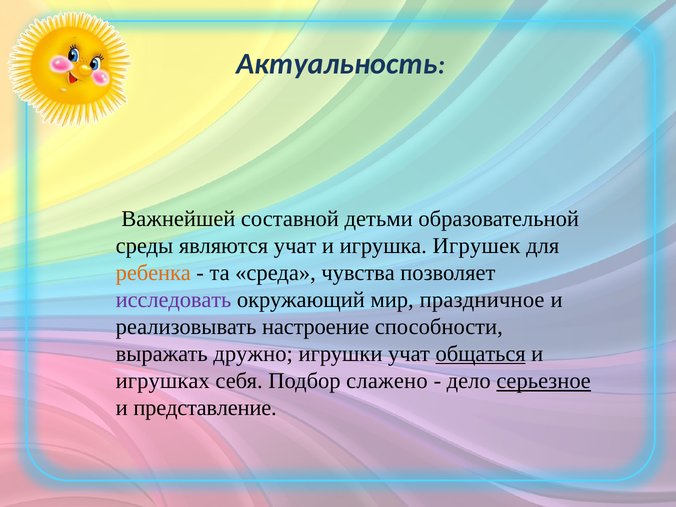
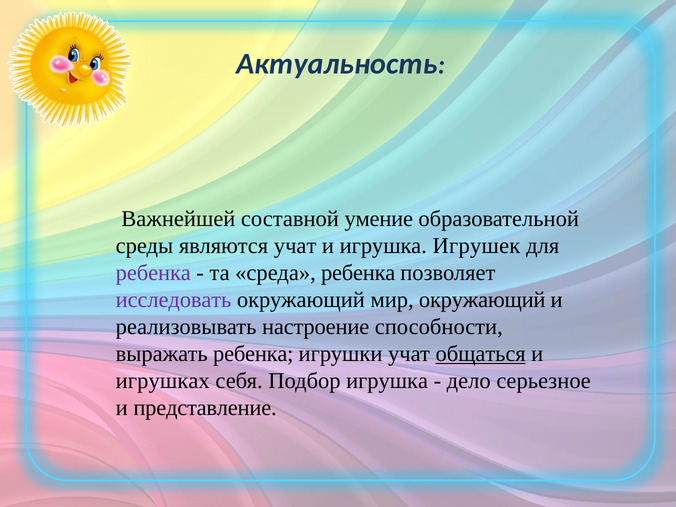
детьми: детьми -> умение
ребенка at (153, 273) colour: orange -> purple
среда чувства: чувства -> ребенка
мир праздничное: праздничное -> окружающий
выражать дружно: дружно -> ребенка
Подбор слажено: слажено -> игрушка
серьезное underline: present -> none
